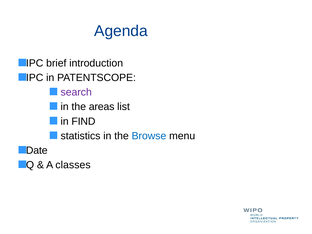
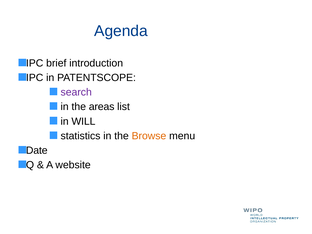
FIND: FIND -> WILL
Browse colour: blue -> orange
classes: classes -> website
